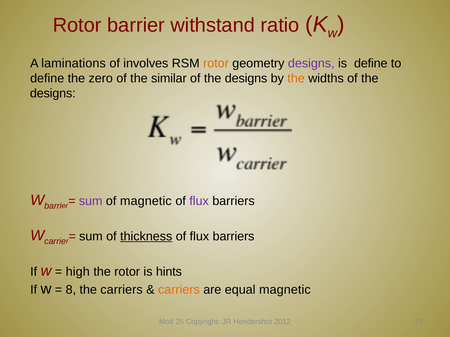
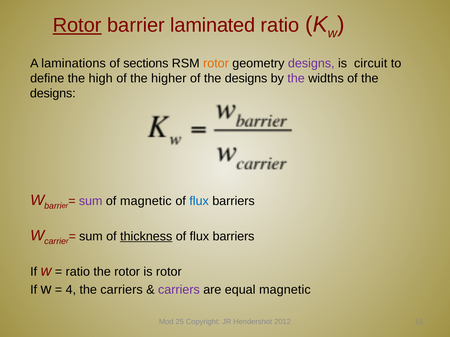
Rotor at (77, 25) underline: none -> present
withstand: withstand -> laminated
involves: involves -> sections
is define: define -> circuit
zero: zero -> high
similar: similar -> higher
the at (296, 79) colour: orange -> purple
flux at (199, 201) colour: purple -> blue
high at (78, 272): high -> ratio
is hints: hints -> rotor
8: 8 -> 4
carriers at (179, 290) colour: orange -> purple
